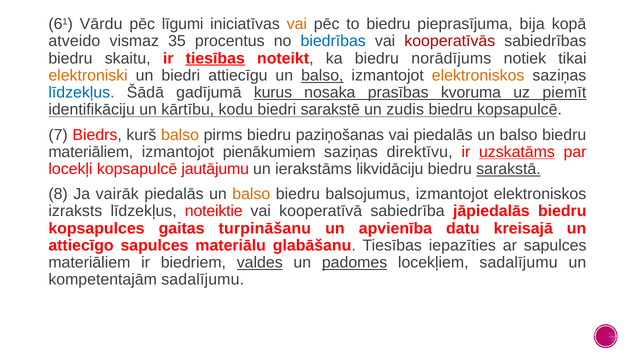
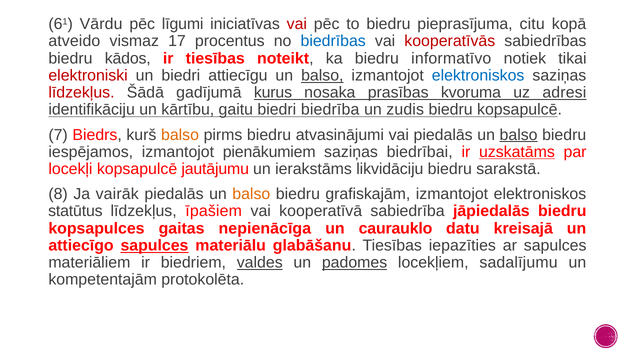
vai at (297, 24) colour: orange -> red
bija: bija -> citu
35: 35 -> 17
skaitu: skaitu -> kādos
tiesības at (215, 58) underline: present -> none
norādījums: norādījums -> informatīvo
elektroniski colour: orange -> red
elektroniskos at (478, 76) colour: orange -> blue
līdzekļus at (81, 93) colour: blue -> red
piemīt: piemīt -> adresi
kodu: kodu -> gaitu
sarakstē: sarakstē -> biedrība
paziņošanas: paziņošanas -> atvasinājumi
balso at (519, 135) underline: none -> present
materiāliem at (91, 152): materiāliem -> iespējamos
direktīvu: direktīvu -> biedrībai
sarakstā underline: present -> none
balsojumus: balsojumus -> grafiskajām
izraksts: izraksts -> statūtus
noteiktie: noteiktie -> īpašiem
turpināšanu: turpināšanu -> nepienācīga
apvienība: apvienība -> caurauklo
sapulces at (154, 246) underline: none -> present
kompetentajām sadalījumu: sadalījumu -> protokolēta
